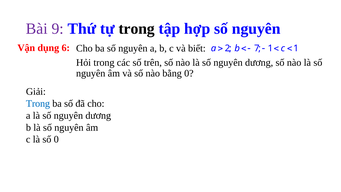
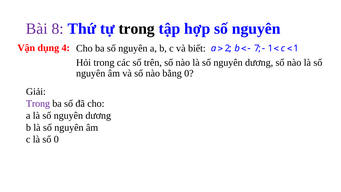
9: 9 -> 8
6: 6 -> 4
Trong at (38, 103) colour: blue -> purple
